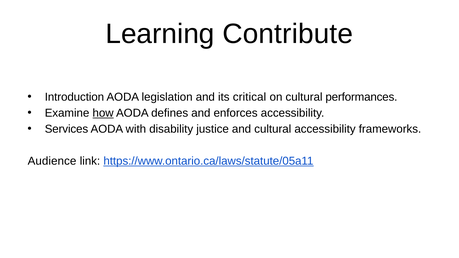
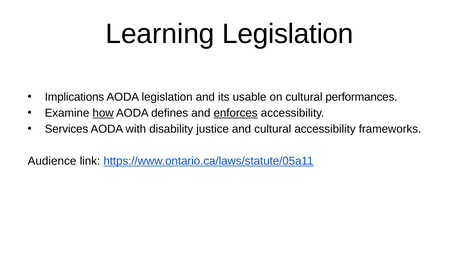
Learning Contribute: Contribute -> Legislation
Introduction: Introduction -> Implications
critical: critical -> usable
enforces underline: none -> present
